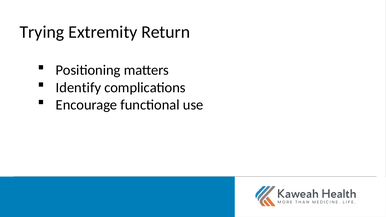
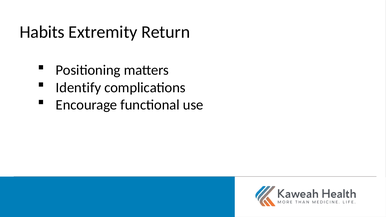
Trying: Trying -> Habits
